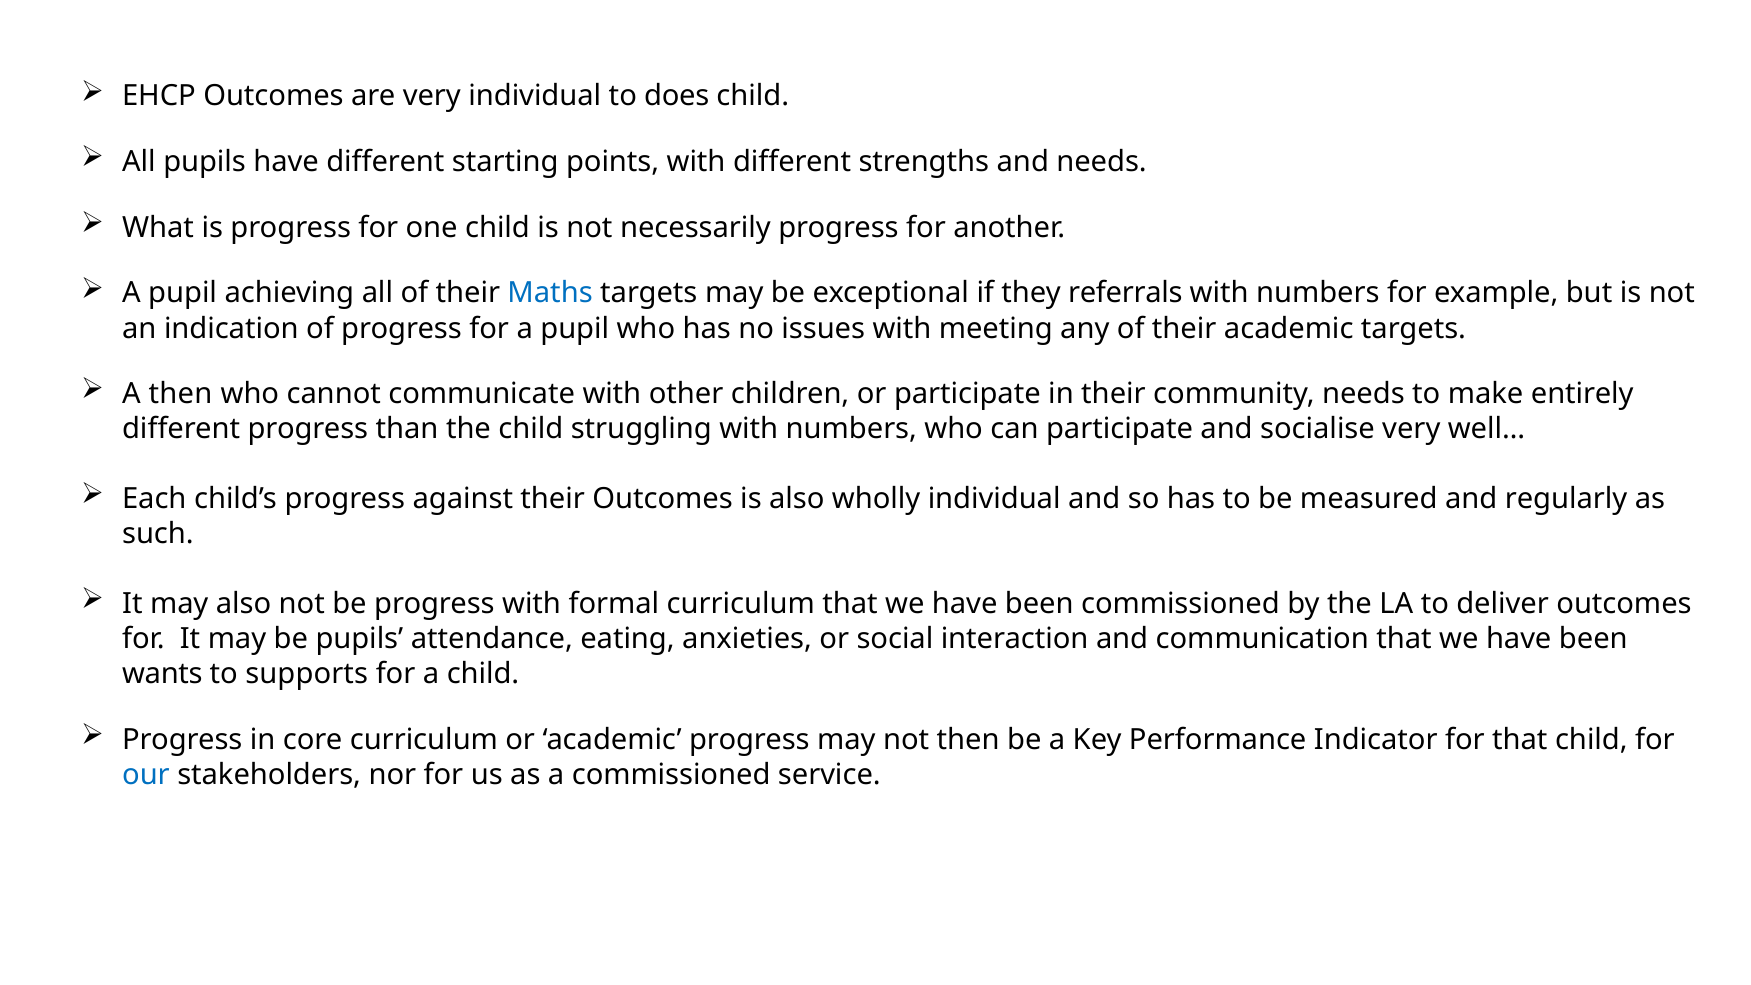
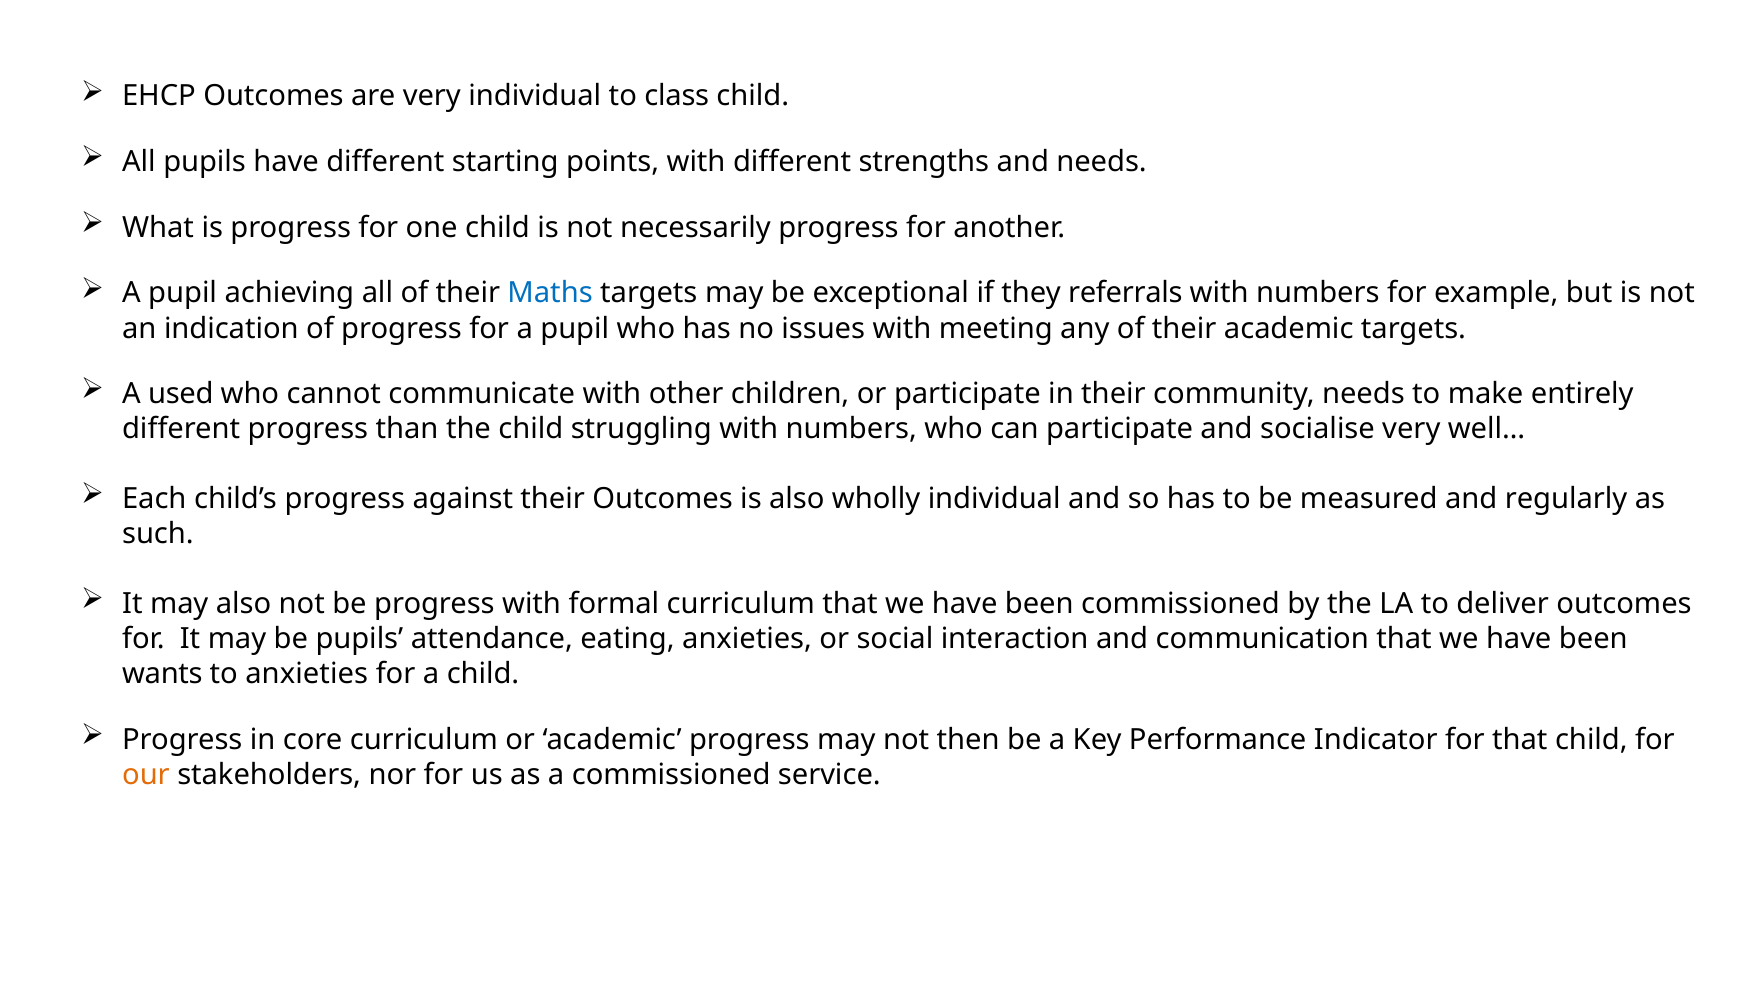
does: does -> class
A then: then -> used
to supports: supports -> anxieties
our colour: blue -> orange
